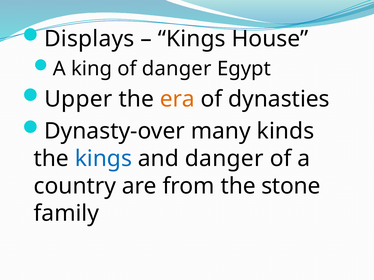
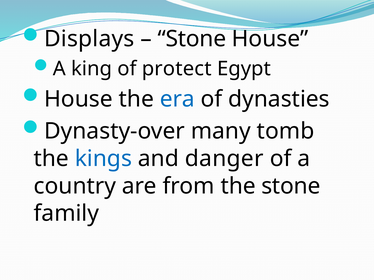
Kings at (192, 39): Kings -> Stone
of danger: danger -> protect
Upper at (78, 99): Upper -> House
era colour: orange -> blue
kinds: kinds -> tomb
